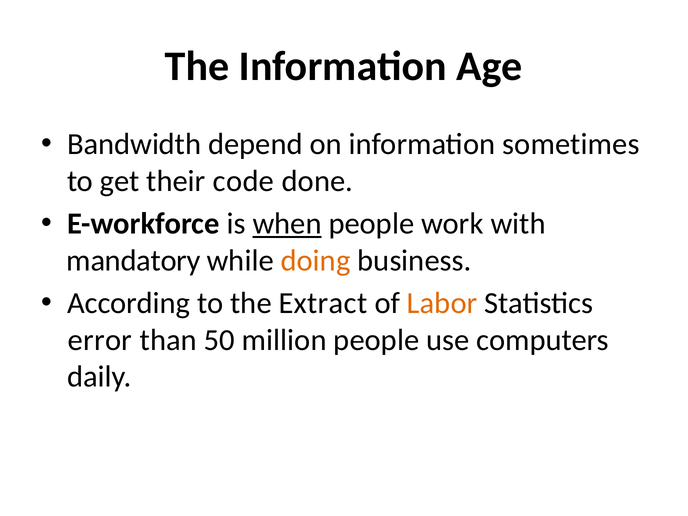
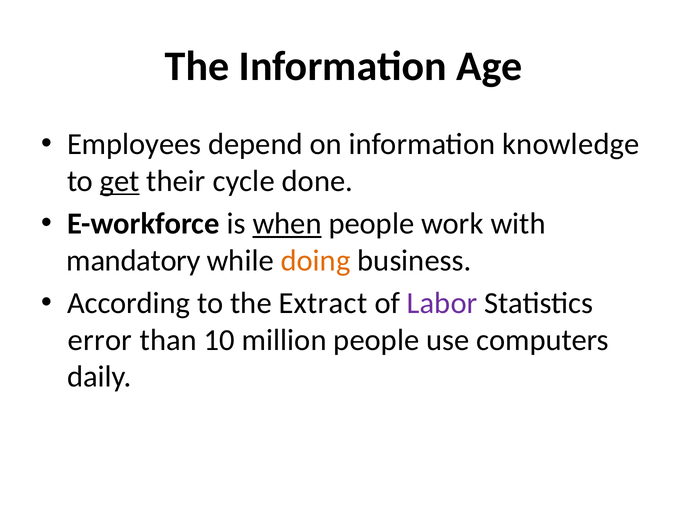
Bandwidth: Bandwidth -> Employees
sometimes: sometimes -> knowledge
get underline: none -> present
code: code -> cycle
Labor colour: orange -> purple
50: 50 -> 10
